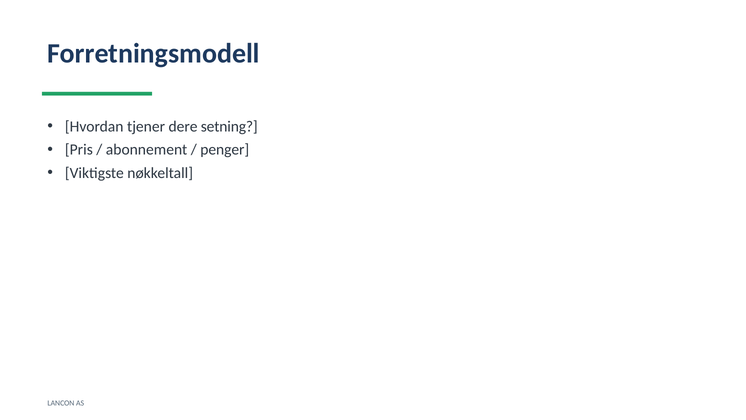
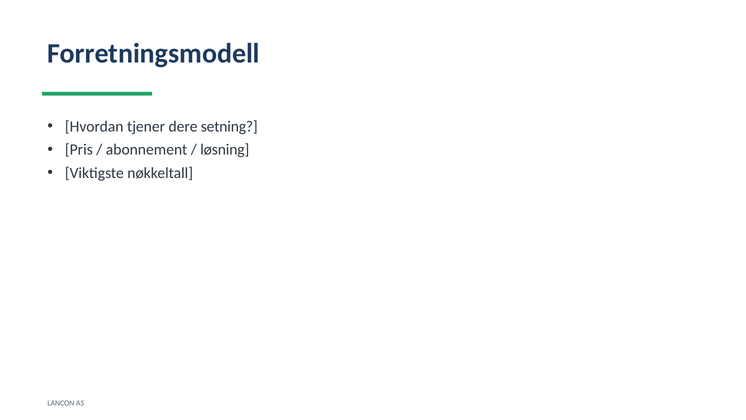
penger: penger -> løsning
